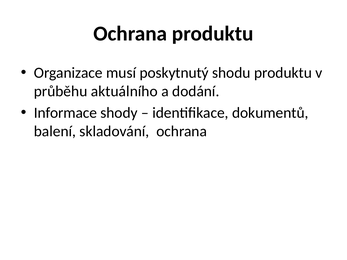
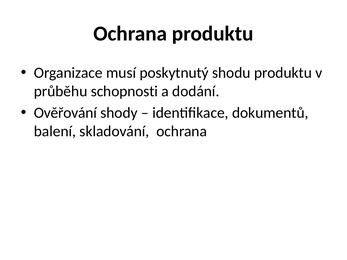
aktuálního: aktuálního -> schopnosti
Informace: Informace -> Ověřování
